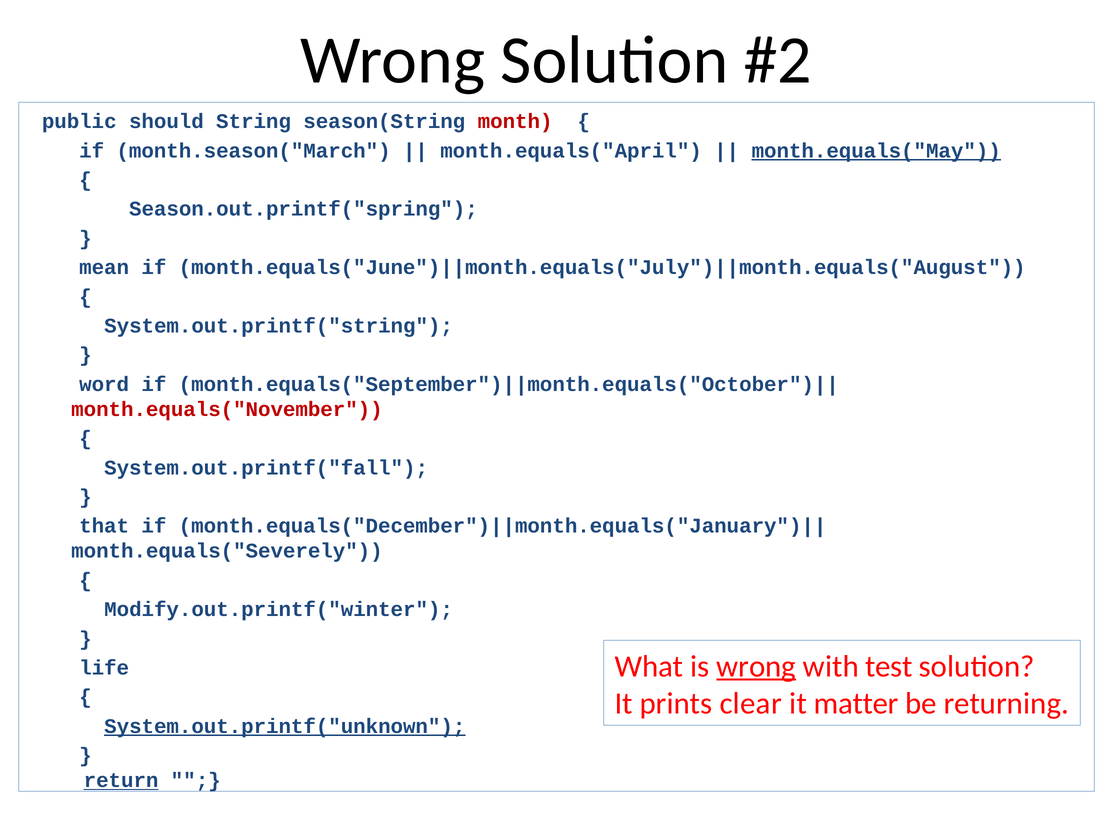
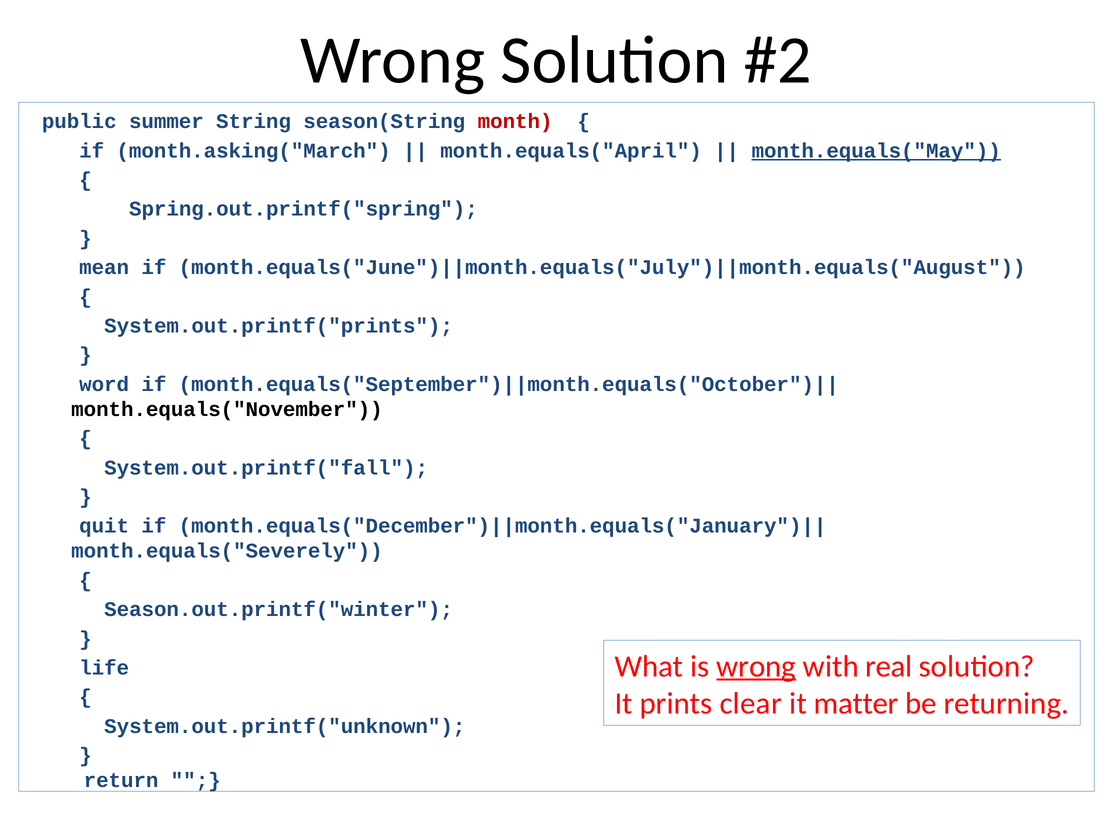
should: should -> summer
month.season("March: month.season("March -> month.asking("March
Season.out.printf("spring: Season.out.printf("spring -> Spring.out.printf("spring
System.out.printf("string: System.out.printf("string -> System.out.printf("prints
month.equals("November colour: red -> black
that: that -> quit
Modify.out.printf("winter: Modify.out.printf("winter -> Season.out.printf("winter
test: test -> real
System.out.printf("unknown underline: present -> none
return underline: present -> none
